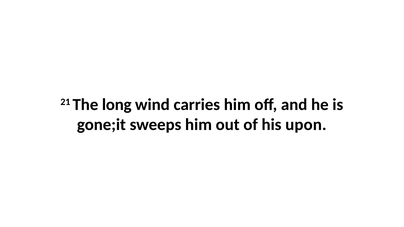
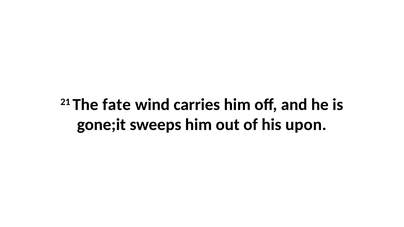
long: long -> fate
